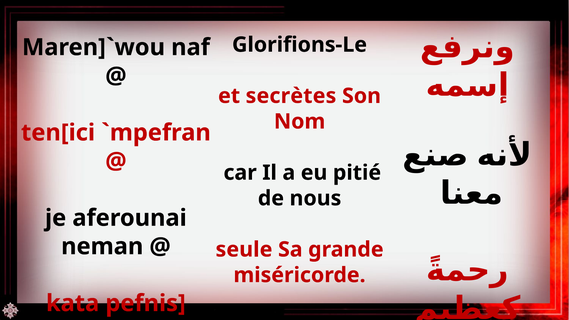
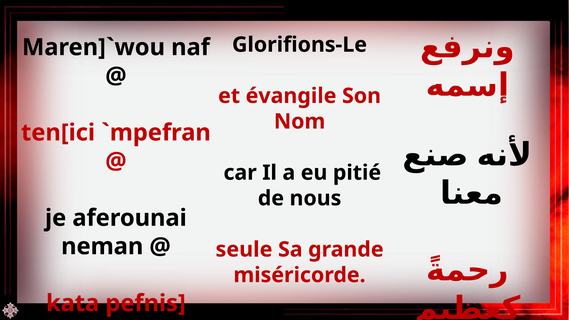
secrètes: secrètes -> évangile
